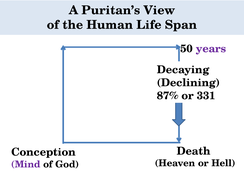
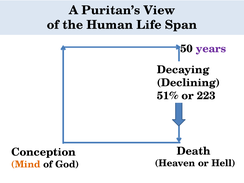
87%: 87% -> 51%
331: 331 -> 223
Mind colour: purple -> orange
